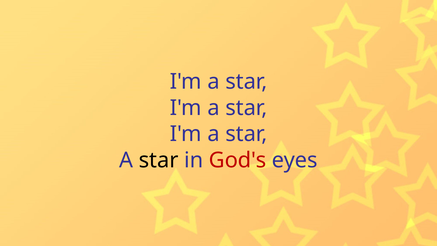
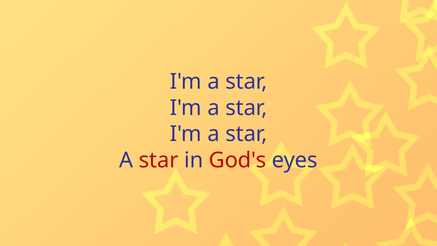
star at (159, 160) colour: black -> red
